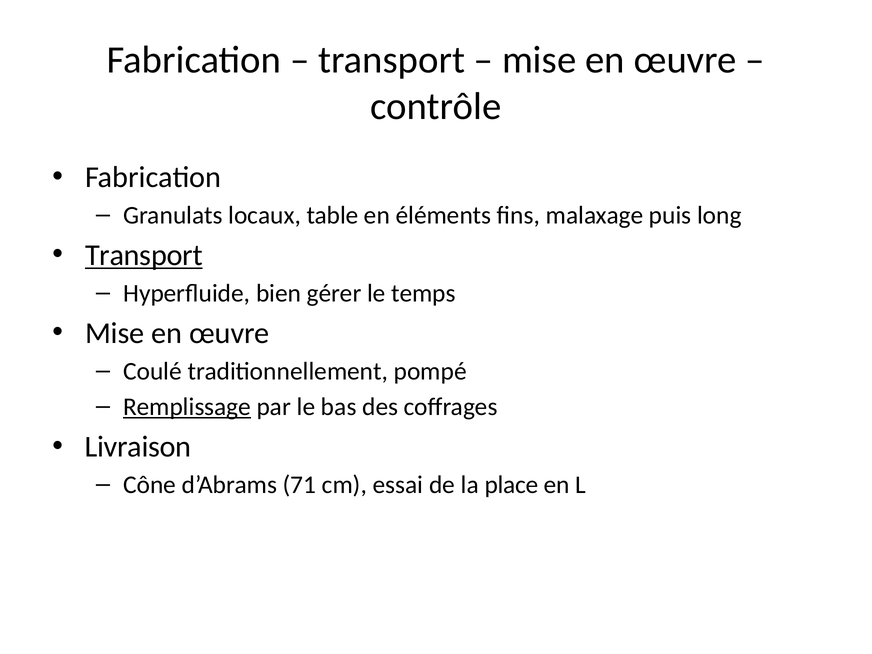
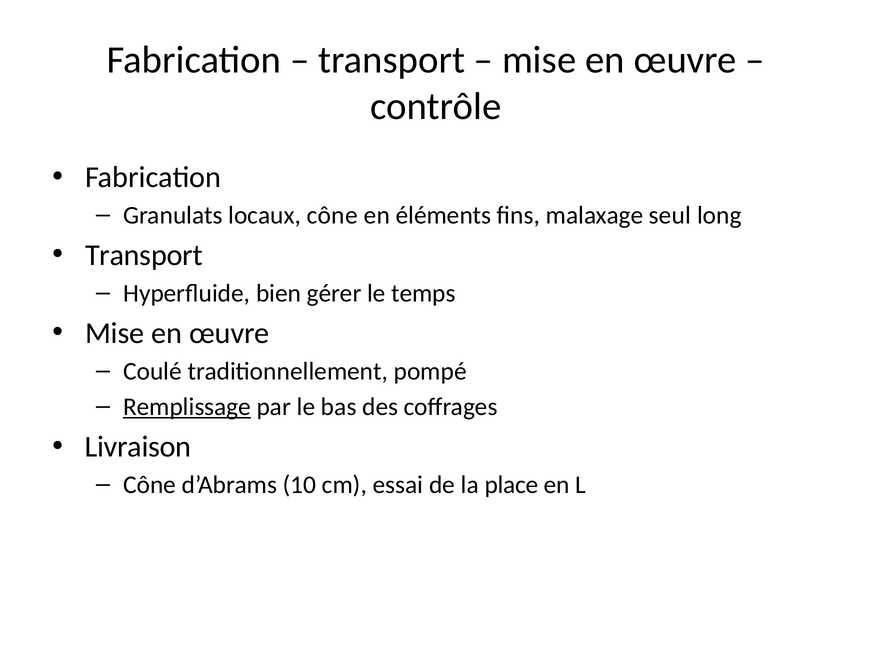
locaux table: table -> cône
puis: puis -> seul
Transport at (144, 255) underline: present -> none
71: 71 -> 10
